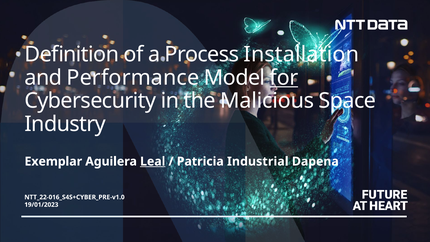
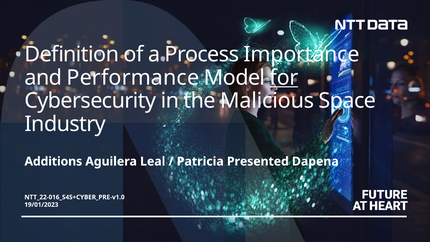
Installation: Installation -> Importance
Exemplar: Exemplar -> Additions
Leal underline: present -> none
Industrial: Industrial -> Presented
